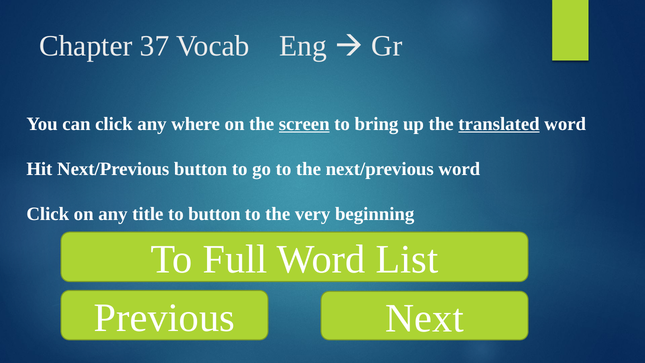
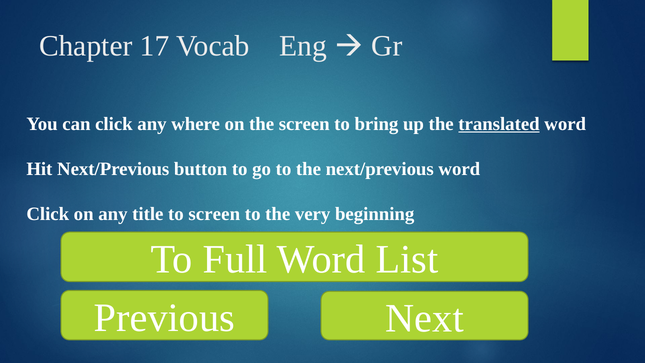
37: 37 -> 17
screen at (304, 124) underline: present -> none
to button: button -> screen
